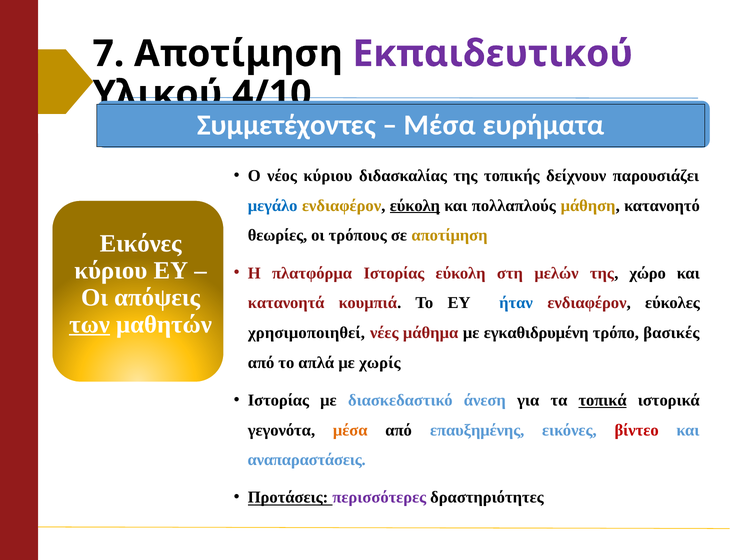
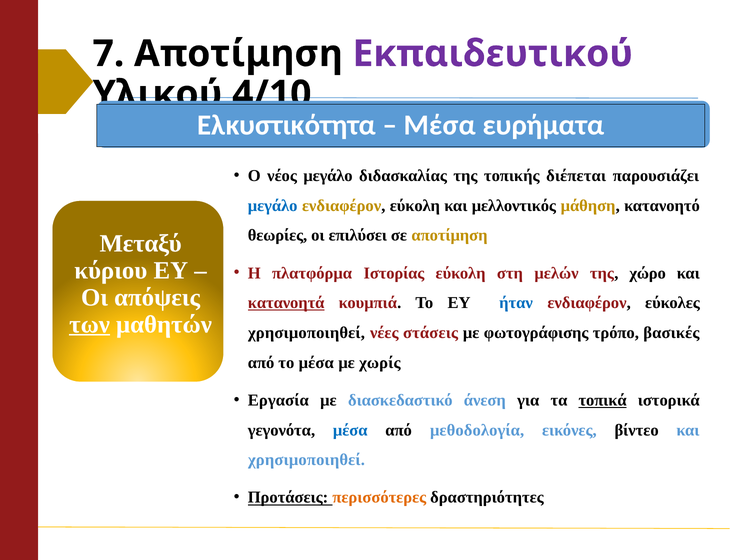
Συμμετέχοντες: Συμμετέχοντες -> Ελκυστικότητα
νέος κύριου: κύριου -> μεγάλο
δείχνουν: δείχνουν -> διέπεται
εύκολη at (415, 205) underline: present -> none
πολλαπλούς: πολλαπλούς -> μελλοντικός
τρόπους: τρόπους -> επιλύσει
Εικόνες at (141, 243): Εικόνες -> Μεταξύ
κατανοητά underline: none -> present
μάθημα: μάθημα -> στάσεις
εγκαθιδρυμένη: εγκαθιδρυμένη -> φωτογράφισης
το απλά: απλά -> μέσα
Ιστορίας at (278, 400): Ιστορίας -> Εργασία
μέσα at (350, 430) colour: orange -> blue
επαυξημένης: επαυξημένης -> μεθοδολογία
βίντεο colour: red -> black
αναπαραστάσεις at (307, 459): αναπαραστάσεις -> χρησιμοποιηθεί
περισσότερες colour: purple -> orange
